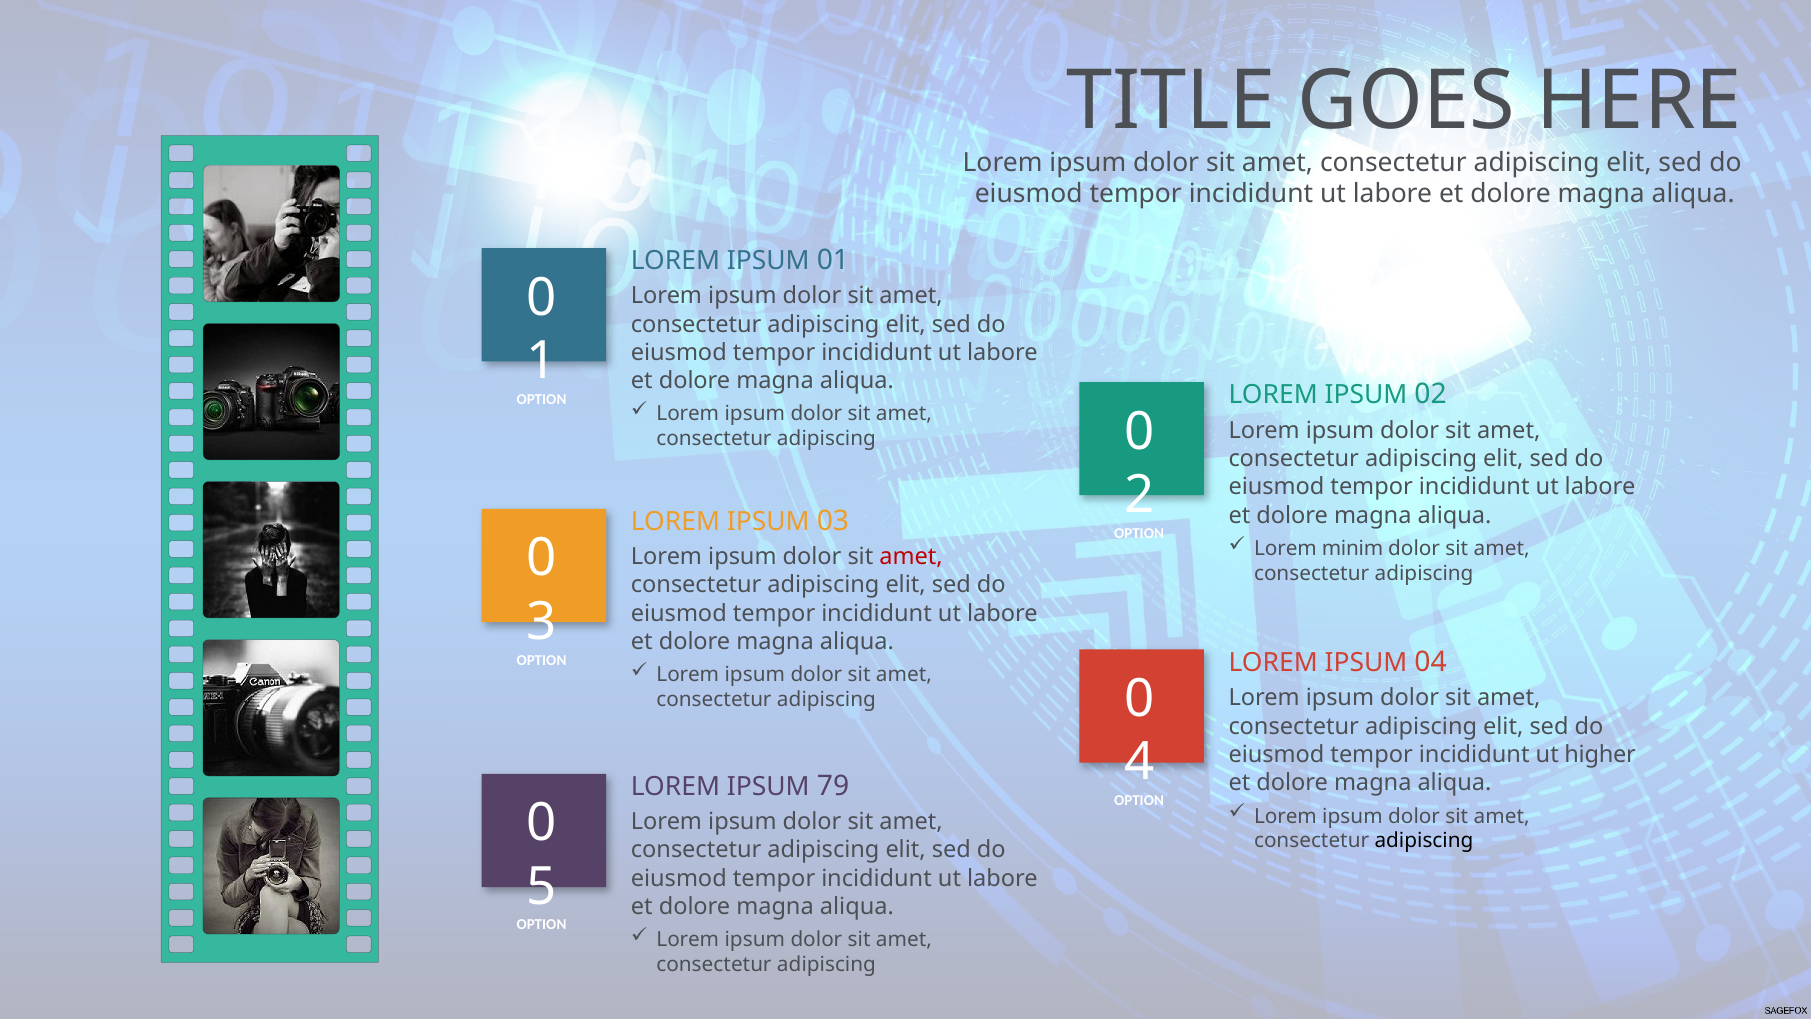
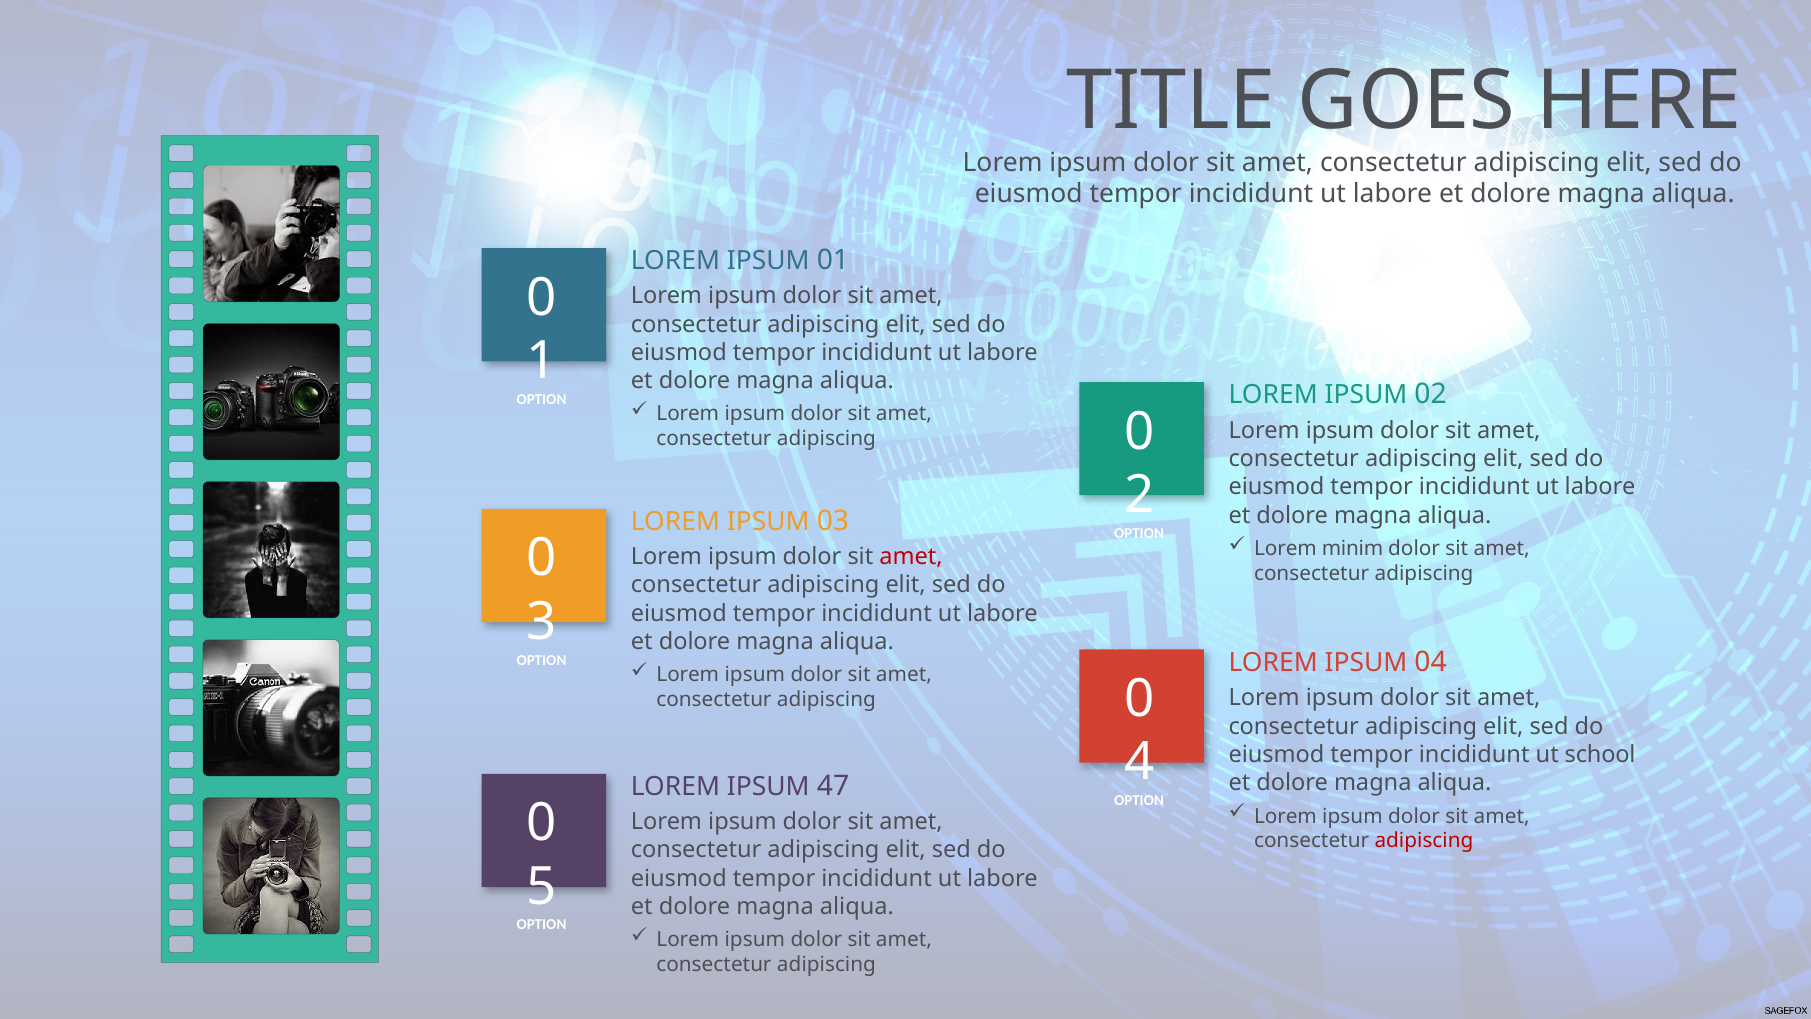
higher: higher -> school
79: 79 -> 47
adipiscing at (1424, 841) colour: black -> red
